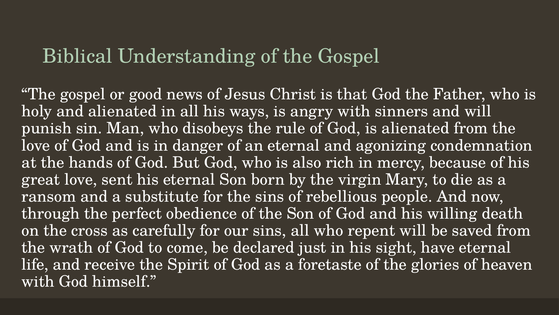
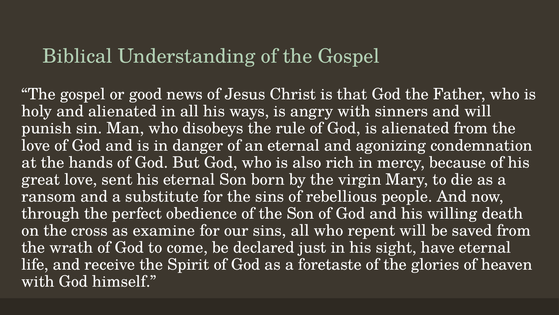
carefully: carefully -> examine
